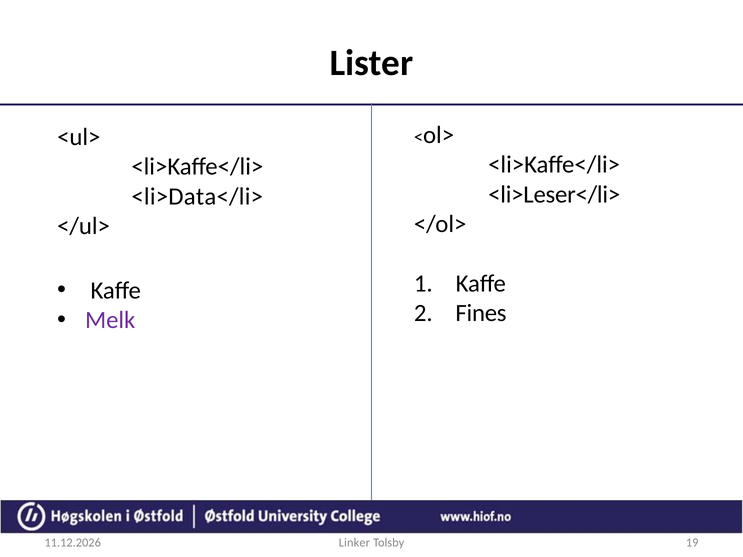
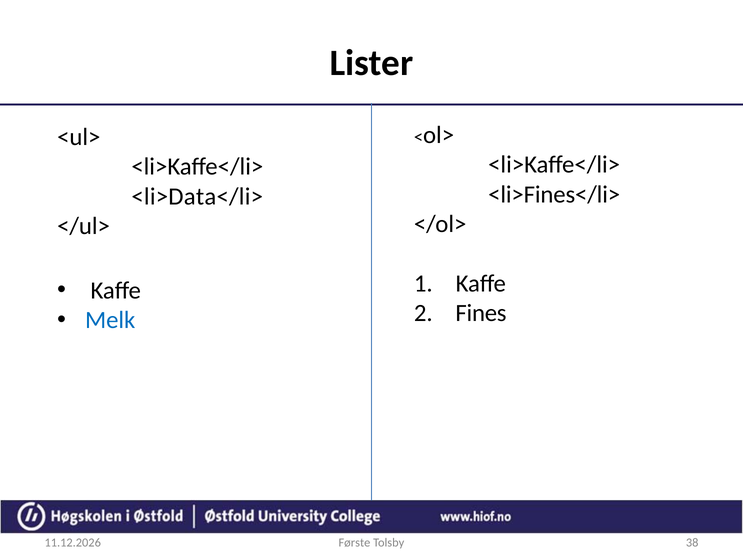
<li>Leser</li>: <li>Leser</li> -> <li>Fines</li>
Melk colour: purple -> blue
Linker: Linker -> Første
19: 19 -> 38
